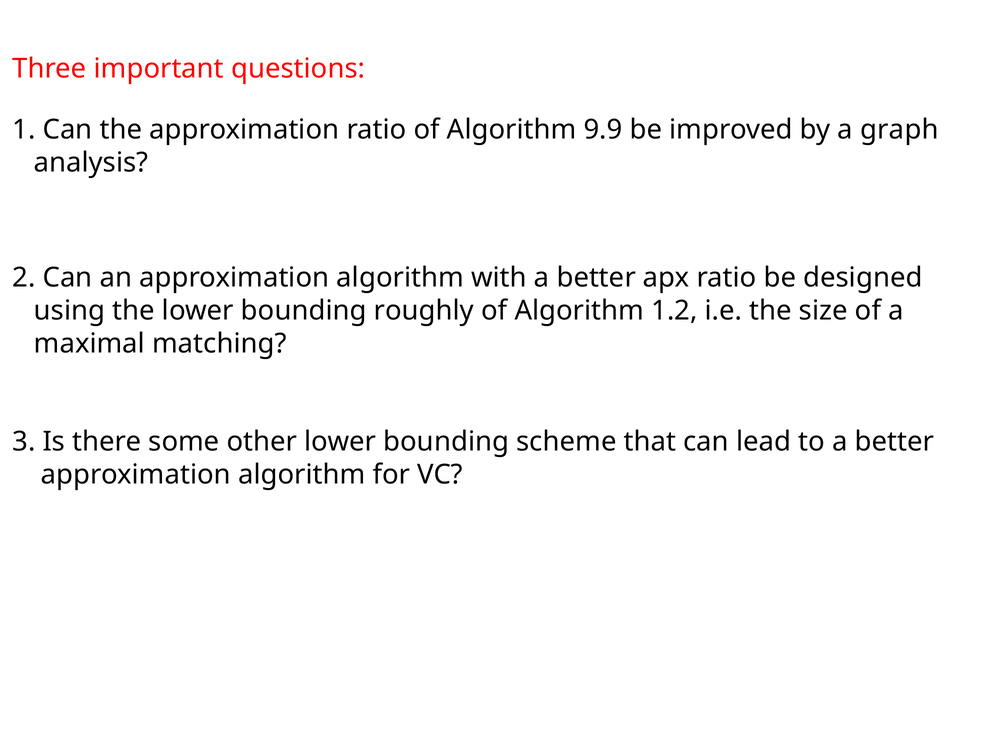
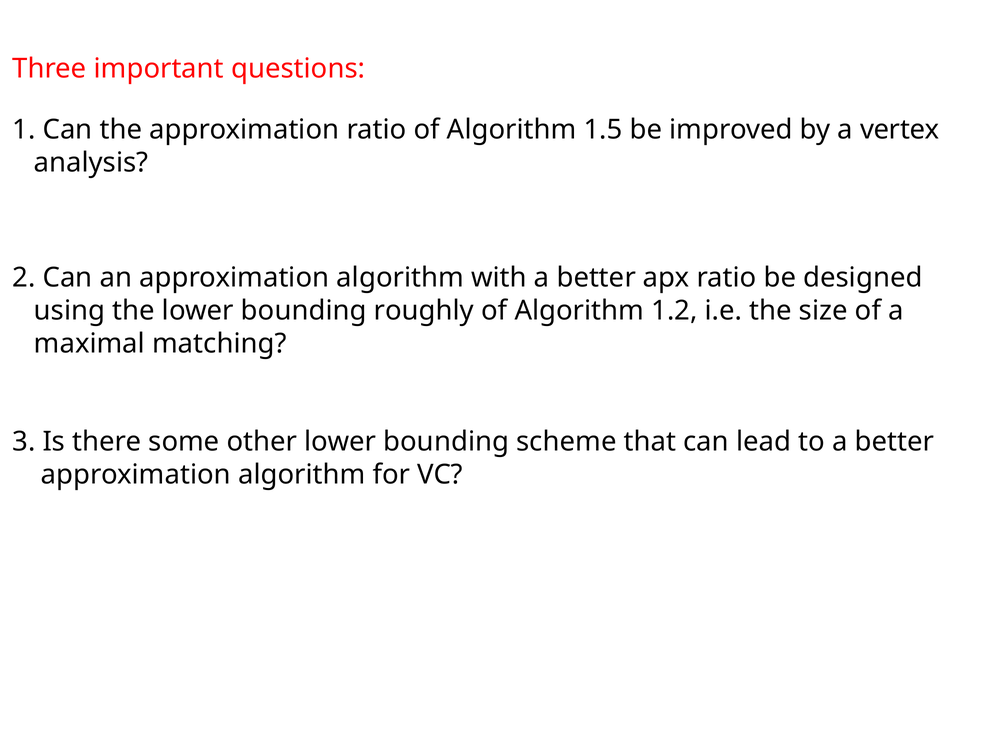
9.9: 9.9 -> 1.5
graph: graph -> vertex
